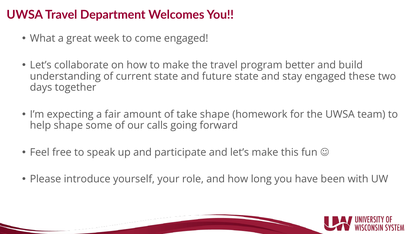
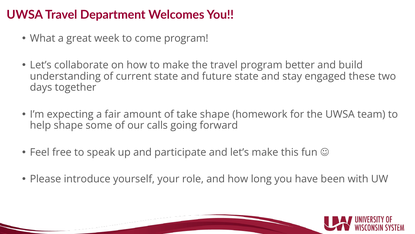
come engaged: engaged -> program
